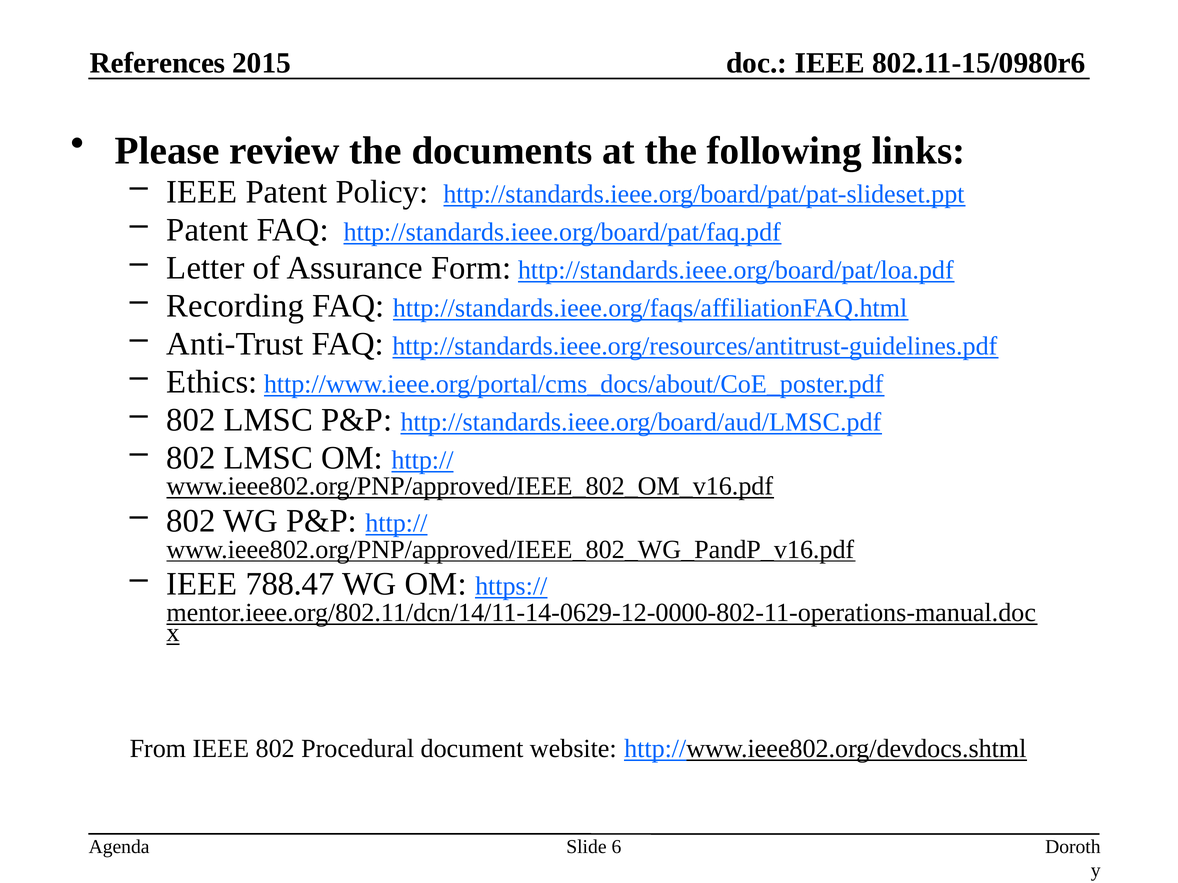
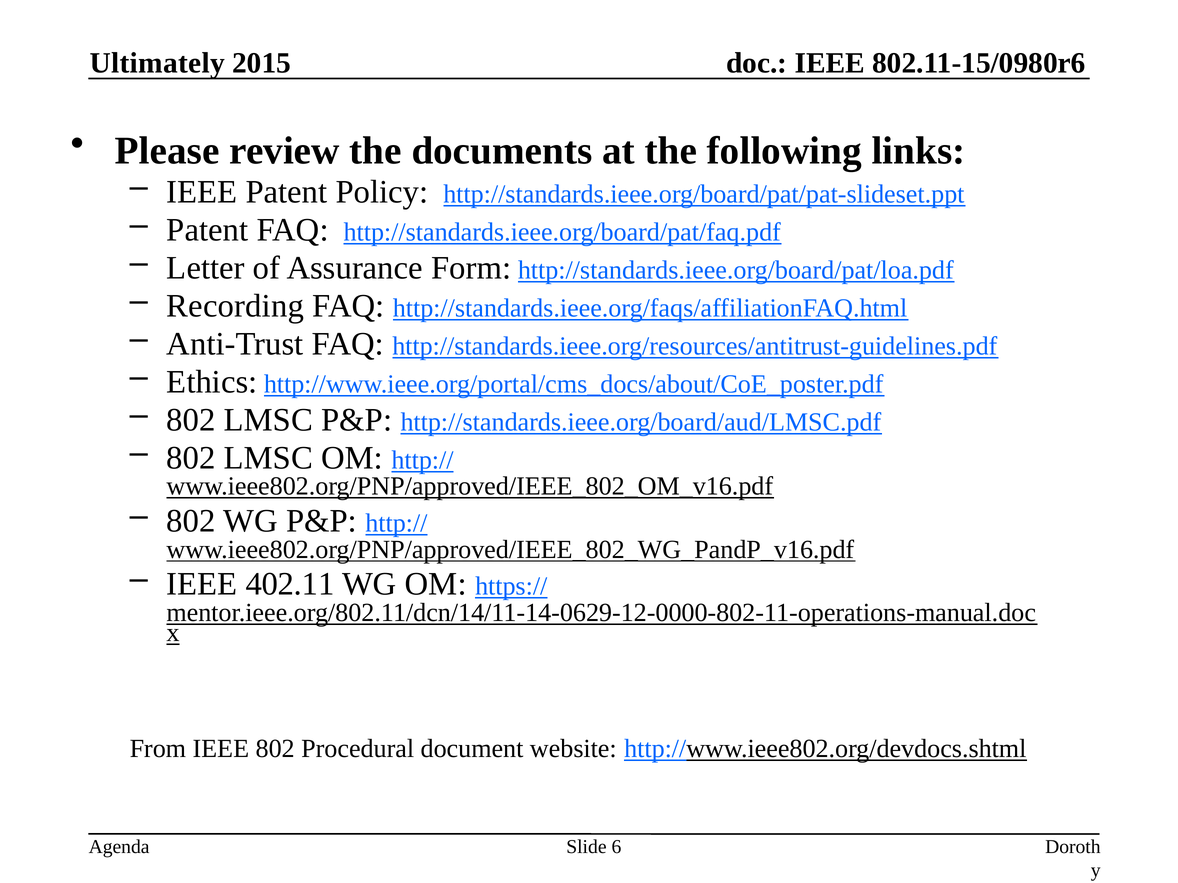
References: References -> Ultimately
788.47: 788.47 -> 402.11
